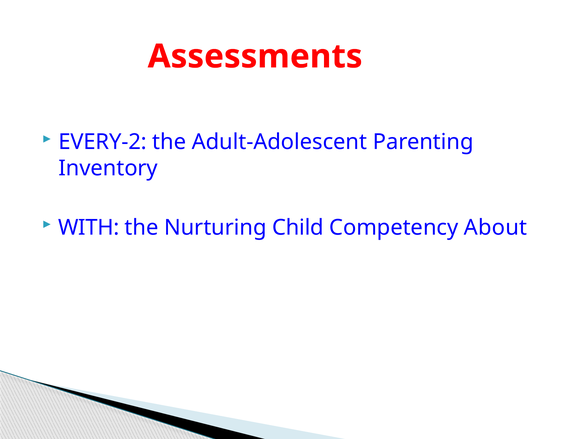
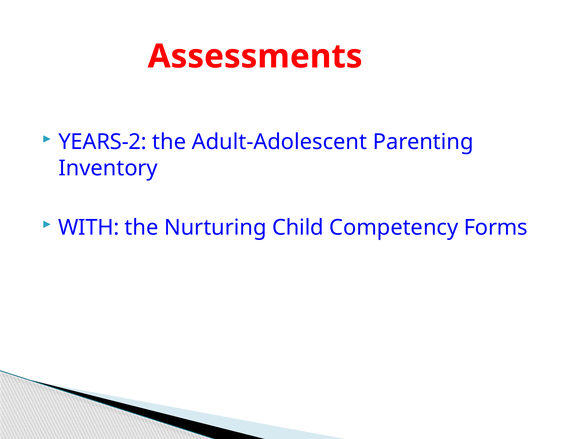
EVERY-2: EVERY-2 -> YEARS-2
About: About -> Forms
